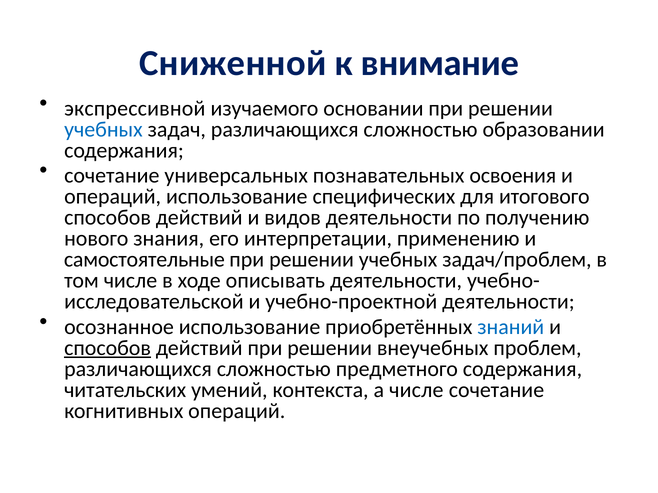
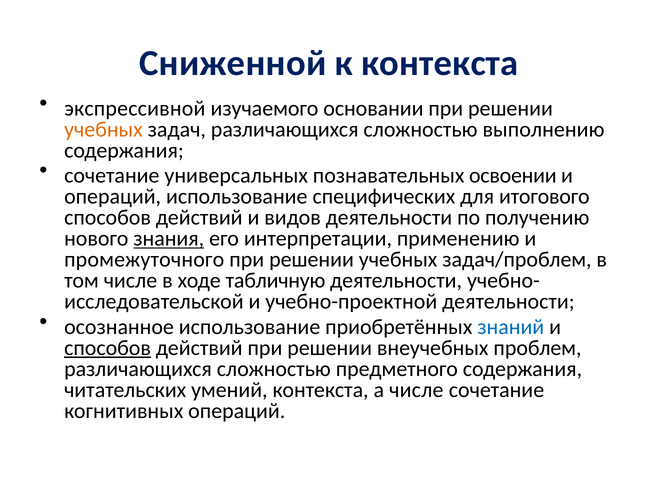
к внимание: внимание -> контекста
учебных at (103, 129) colour: blue -> orange
образовании: образовании -> выполнению
освоения: освоения -> освоении
знания underline: none -> present
самостоятельные: самостоятельные -> промежуточного
описывать: описывать -> табличную
